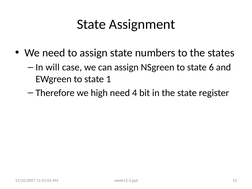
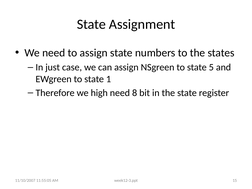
will: will -> just
6: 6 -> 5
4: 4 -> 8
